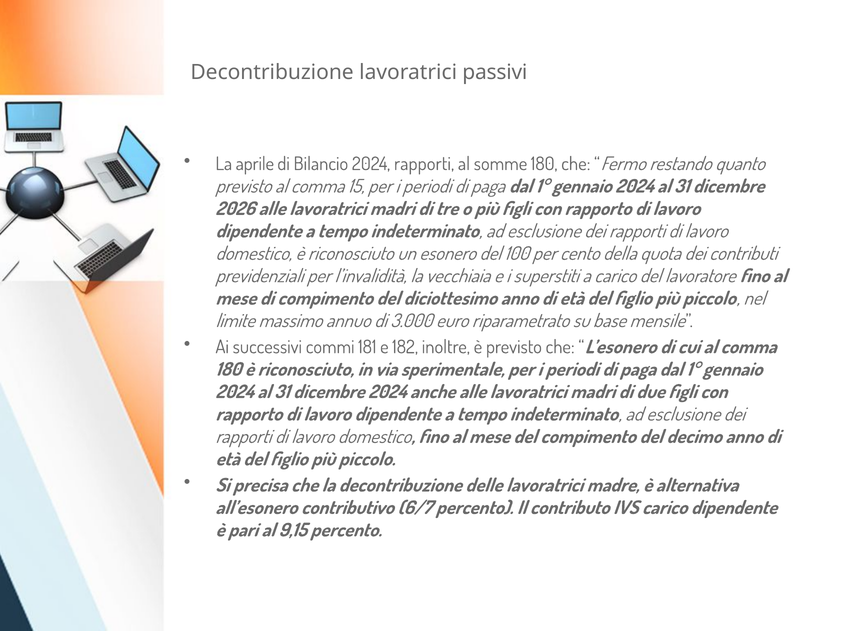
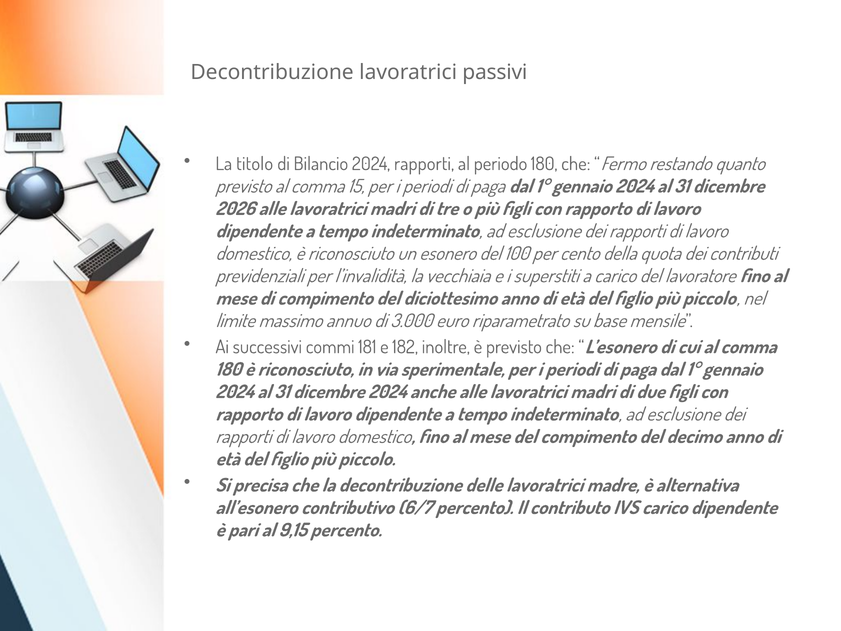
aprile: aprile -> titolo
somme: somme -> periodo
